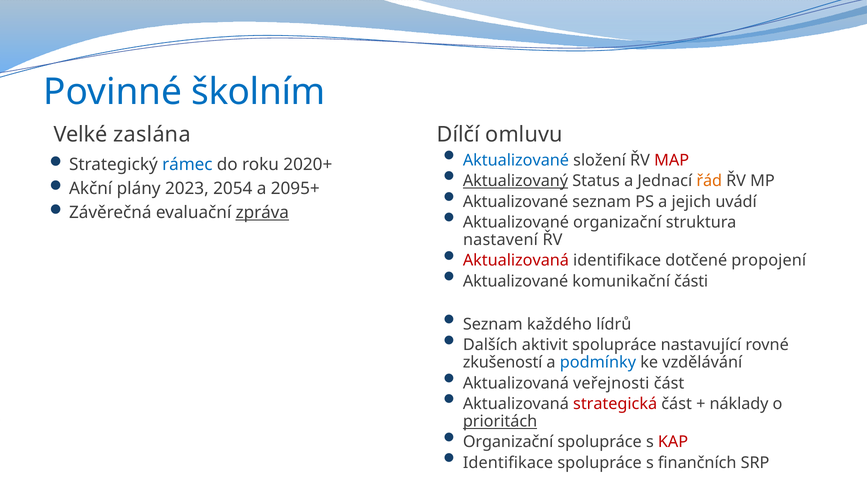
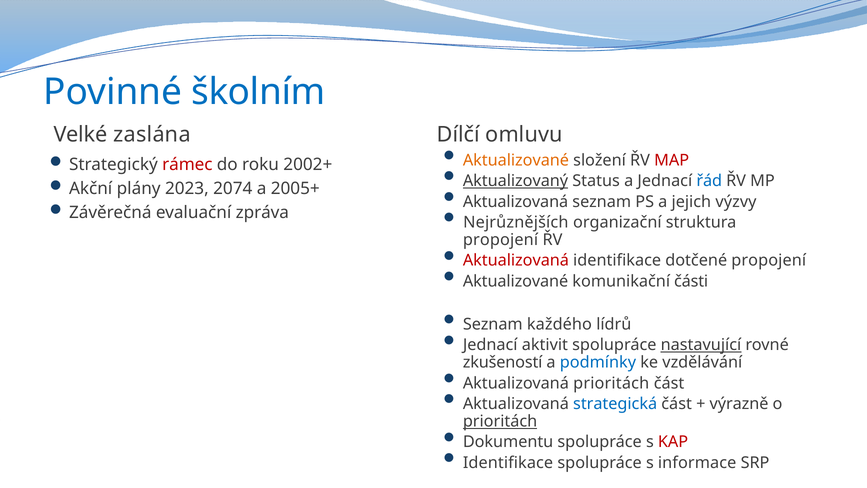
Aktualizované at (516, 160) colour: blue -> orange
rámec colour: blue -> red
2020+: 2020+ -> 2002+
řád colour: orange -> blue
2054: 2054 -> 2074
2095+: 2095+ -> 2005+
Aktualizované at (516, 202): Aktualizované -> Aktualizovaná
uvádí: uvádí -> výzvy
zpráva underline: present -> none
Aktualizované at (516, 222): Aktualizované -> Nejrůznějších
nastavení at (500, 240): nastavení -> propojení
Dalších at (490, 345): Dalších -> Jednací
nastavující underline: none -> present
Aktualizovaná veřejnosti: veřejnosti -> prioritách
strategická colour: red -> blue
náklady: náklady -> výrazně
Organizační at (508, 442): Organizační -> Dokumentu
finančních: finančních -> informace
